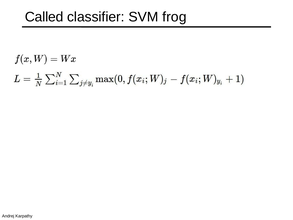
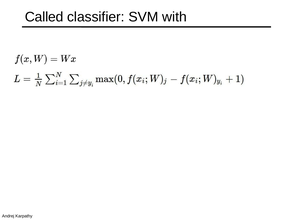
frog: frog -> with
